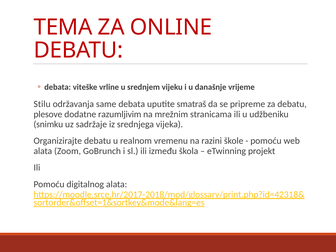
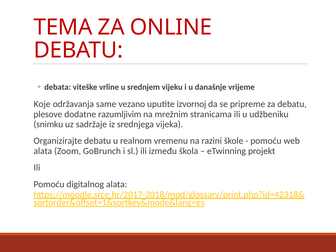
Stilu: Stilu -> Koje
same debata: debata -> vezano
smatraš: smatraš -> izvornoj
